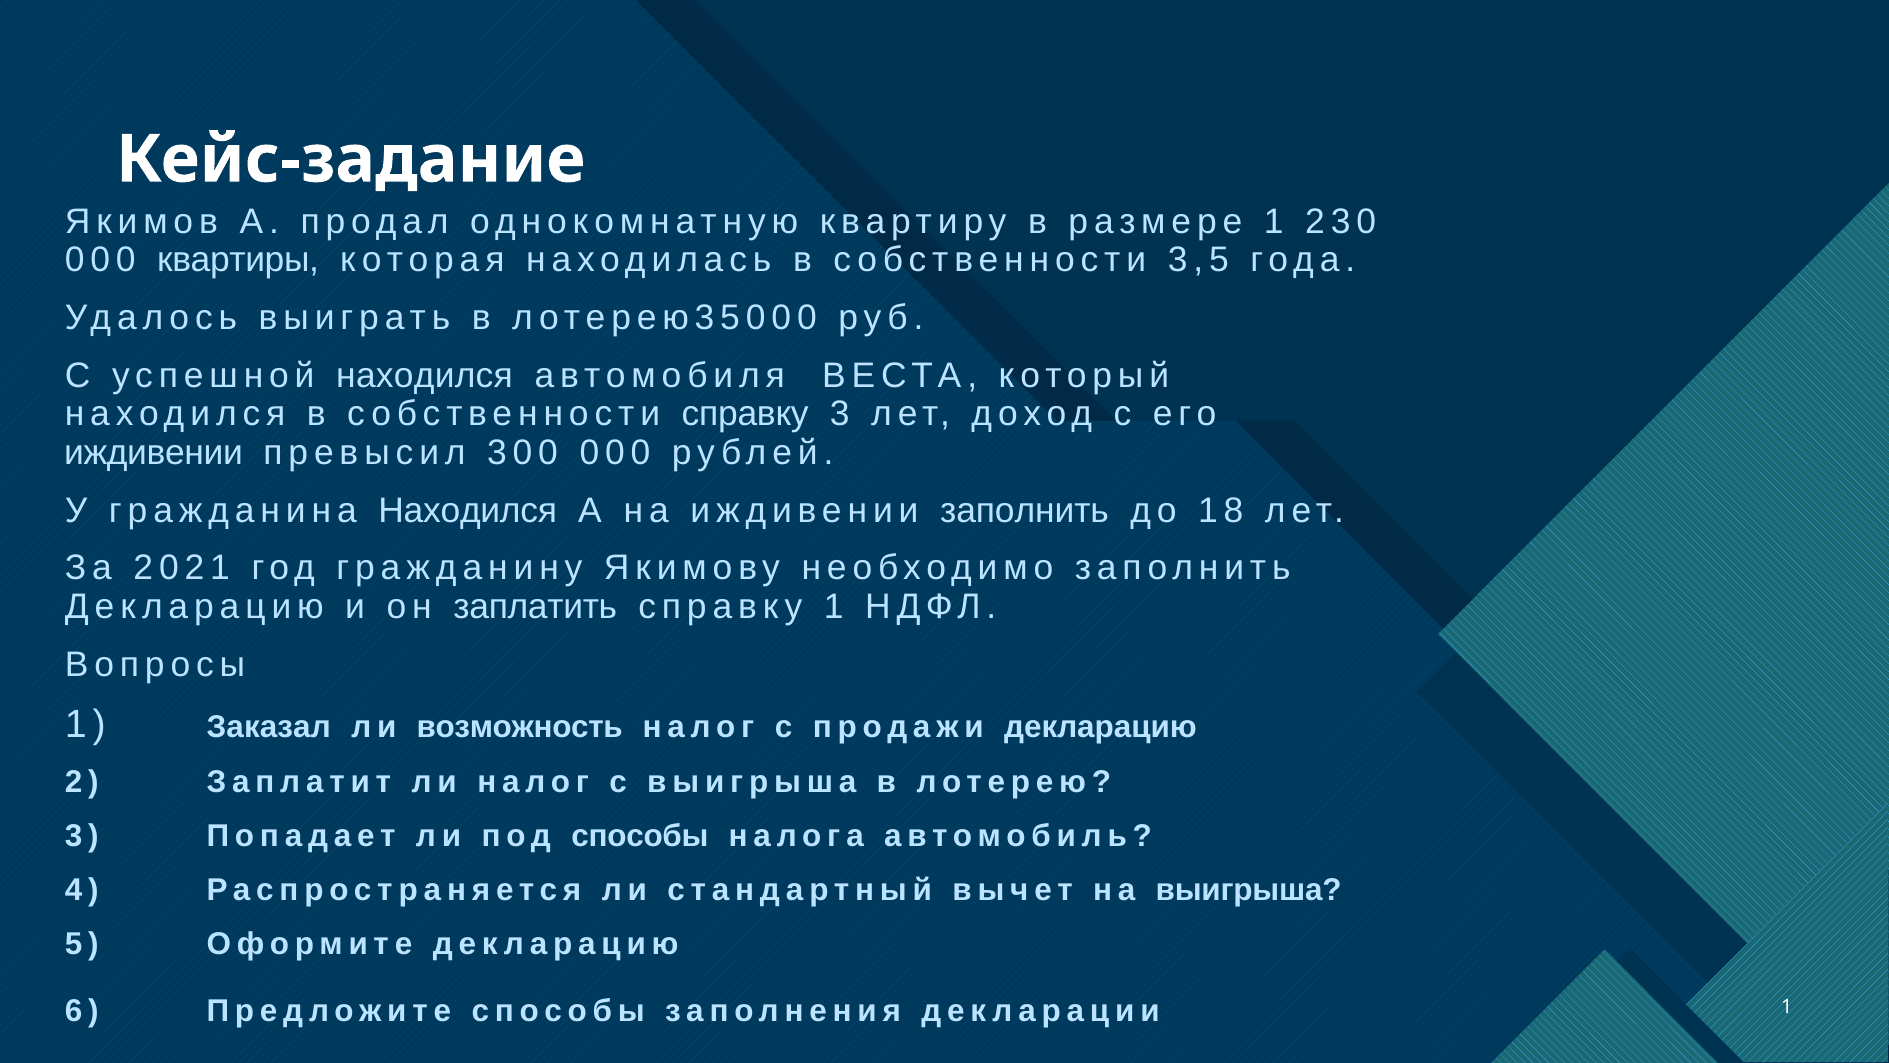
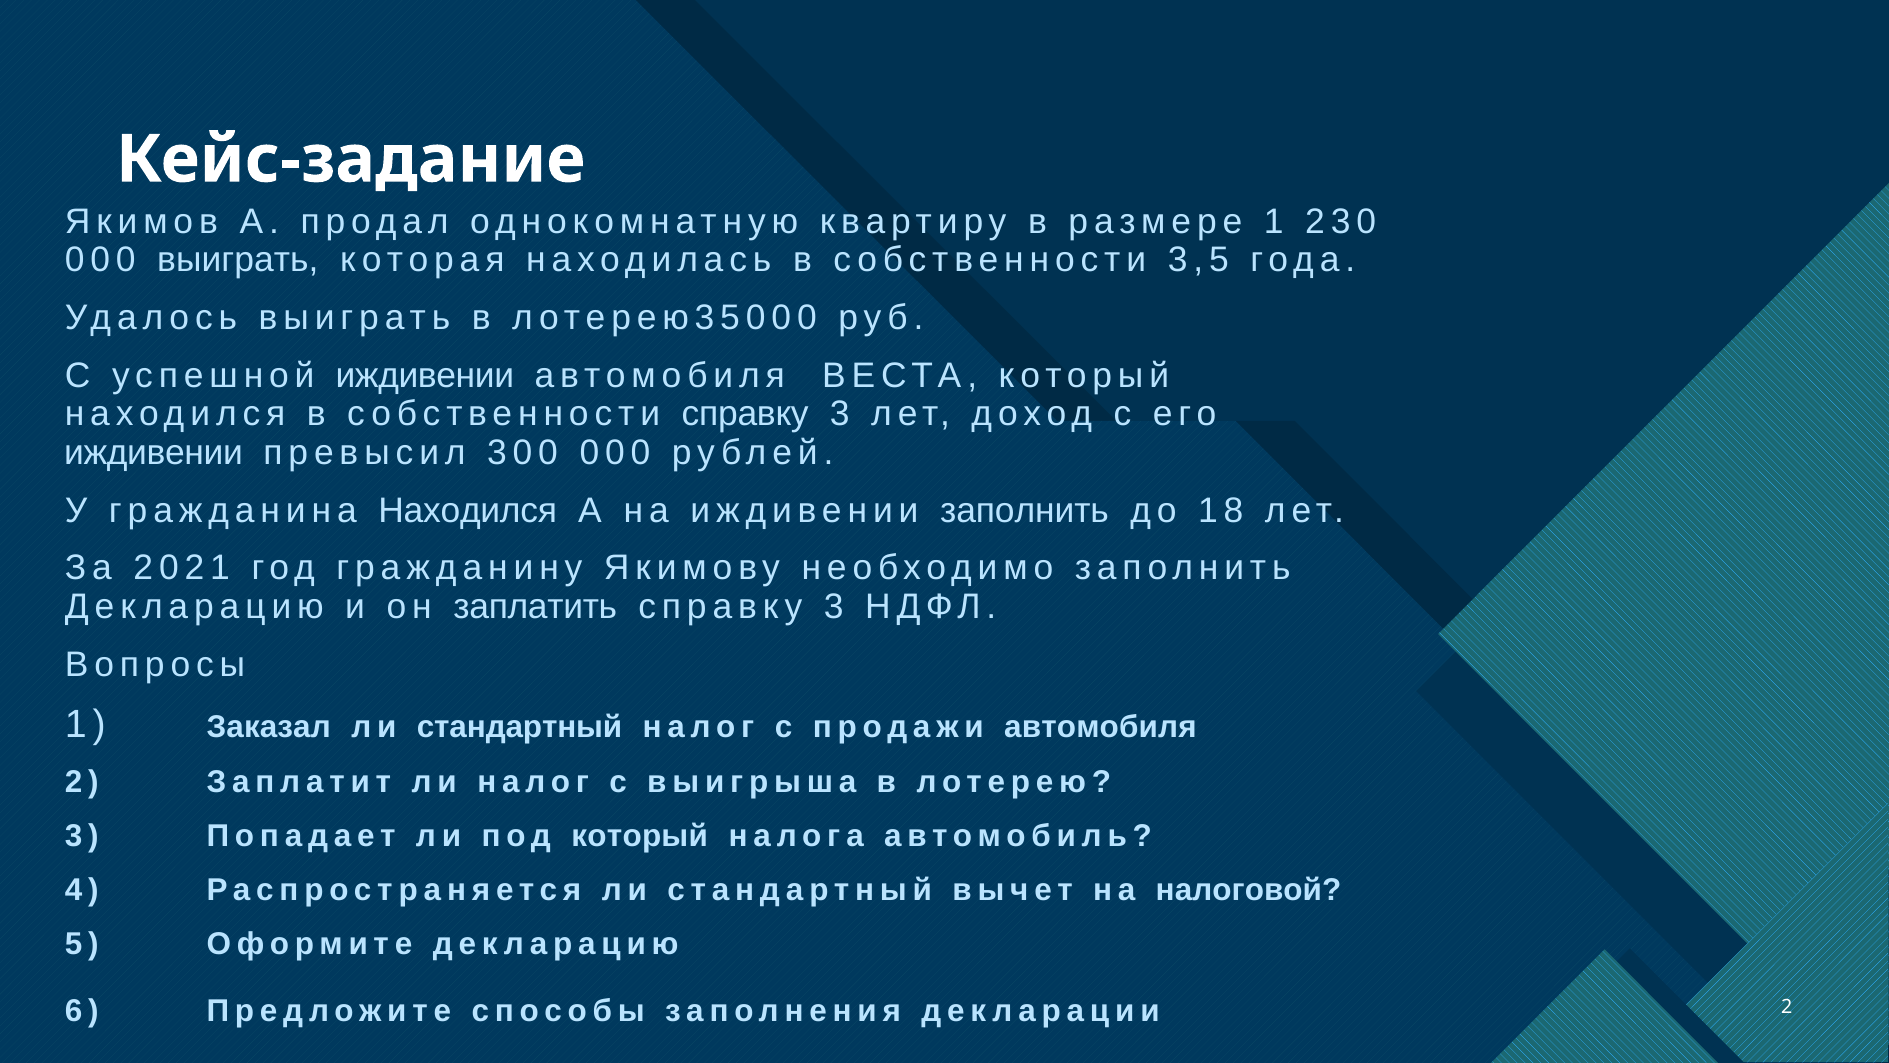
000 квартиры: квартиры -> выиграть
успешной находился: находился -> иждивении
1 at (834, 606): 1 -> 3
возможность at (520, 727): возможность -> стандартный
продажи декларацию: декларацию -> автомобиля
под способы: способы -> который
на выигрыша: выигрыша -> налоговой
декларации 1: 1 -> 2
